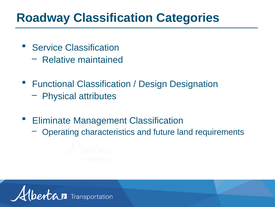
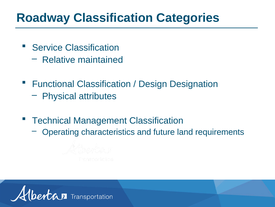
Eliminate: Eliminate -> Technical
